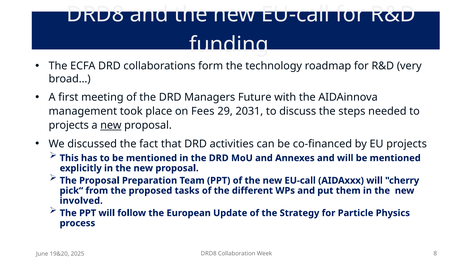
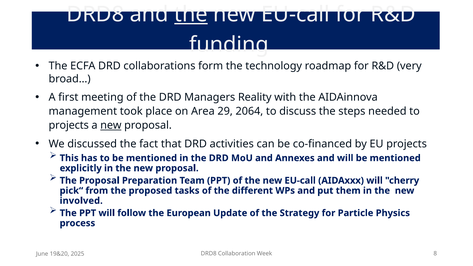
the at (191, 14) underline: none -> present
Future: Future -> Reality
Fees: Fees -> Area
2031: 2031 -> 2064
